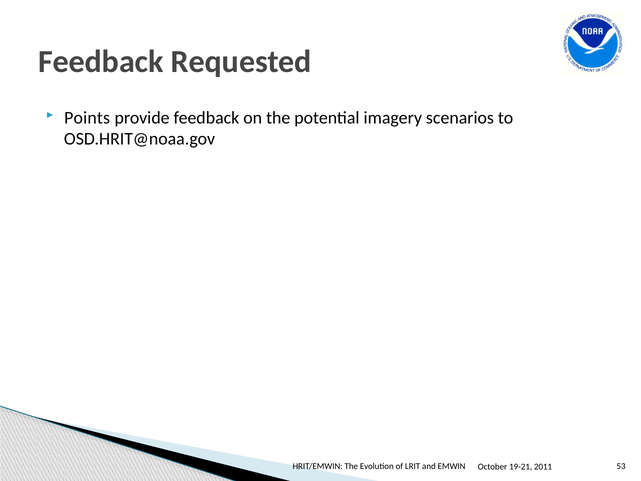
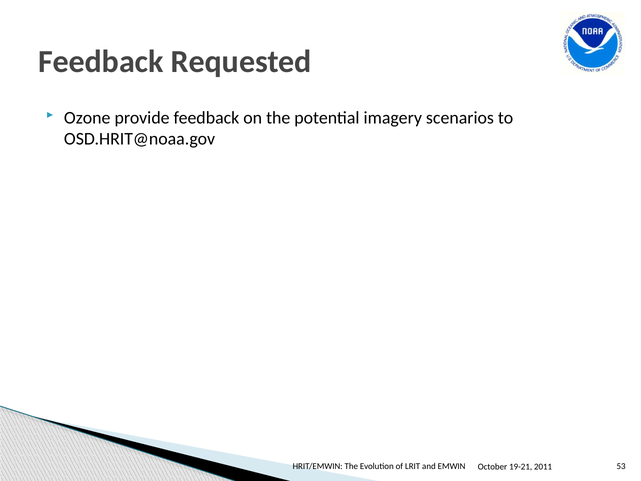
Points: Points -> Ozone
